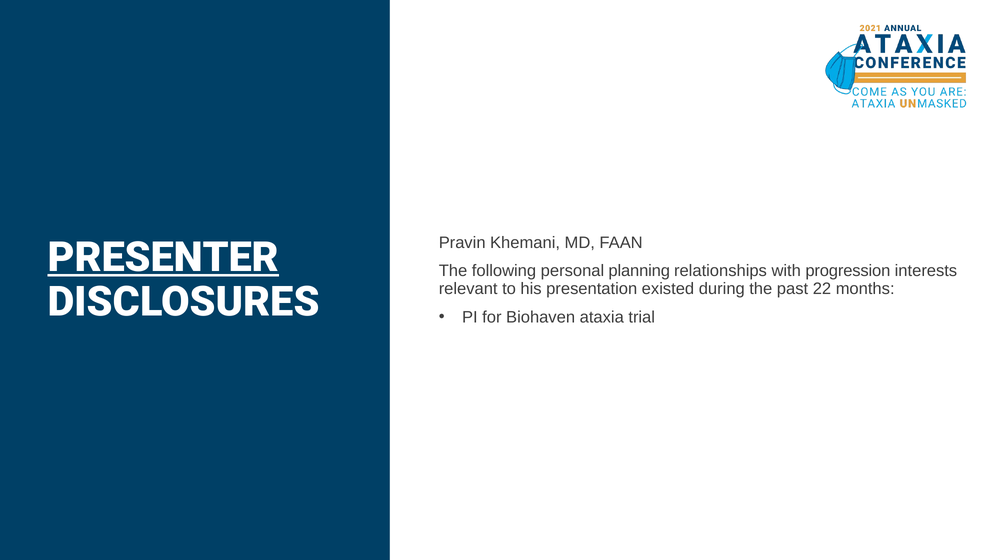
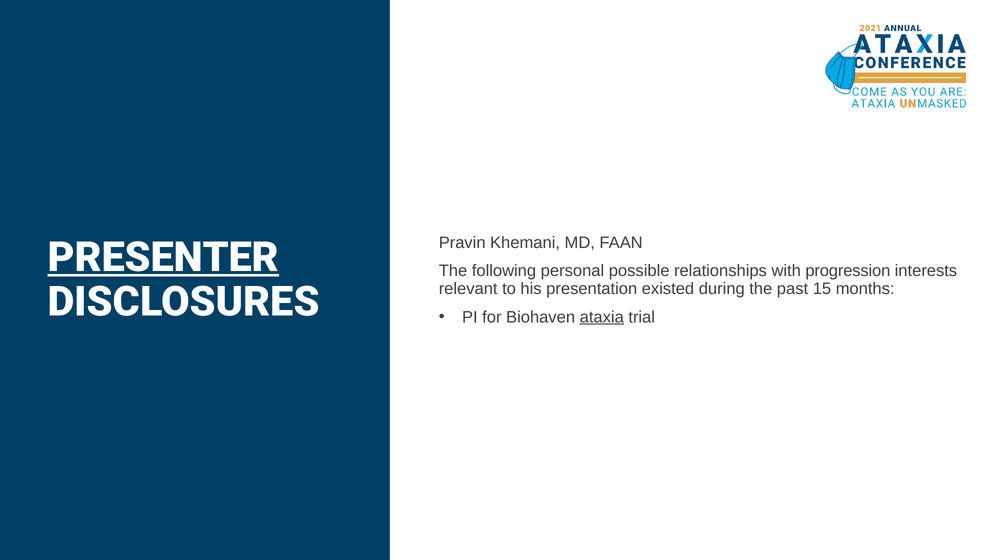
planning: planning -> possible
22: 22 -> 15
ataxia underline: none -> present
